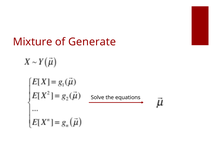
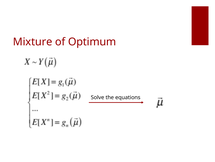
Generate: Generate -> Optimum
